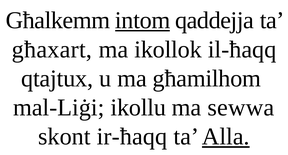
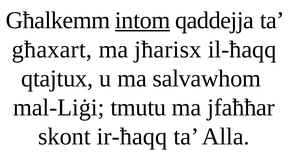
ikollok: ikollok -> jħarisx
għamilhom: għamilhom -> salvawhom
ikollu: ikollu -> tmutu
sewwa: sewwa -> jfaħħar
Alla underline: present -> none
